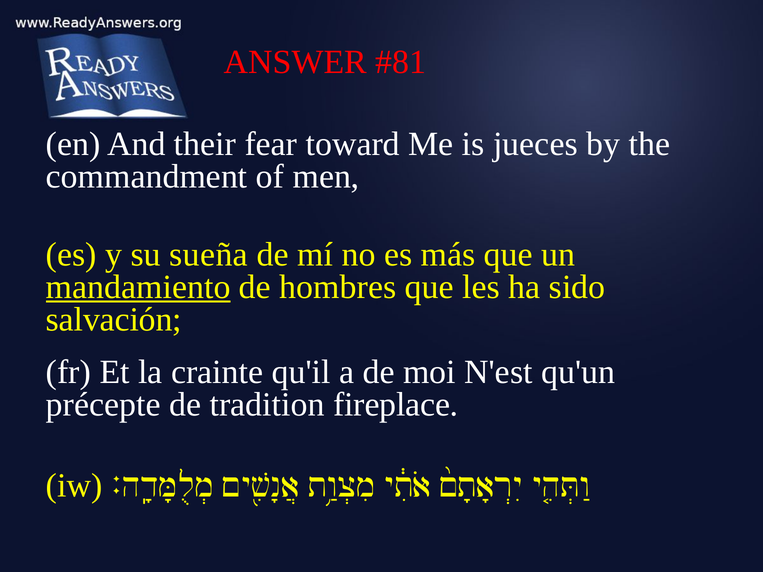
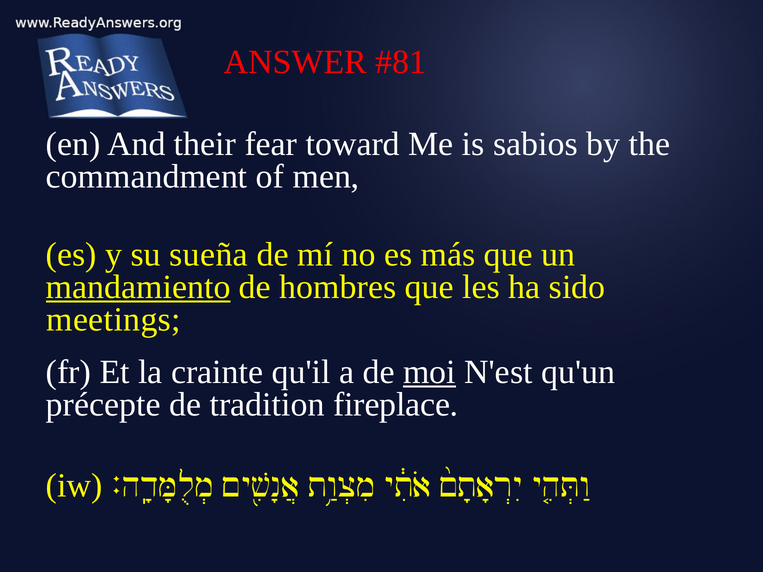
jueces: jueces -> sabios
salvación: salvación -> meetings
moi underline: none -> present
